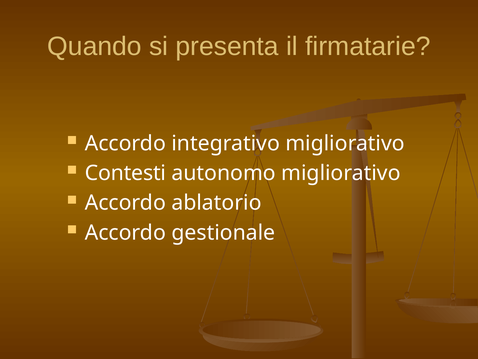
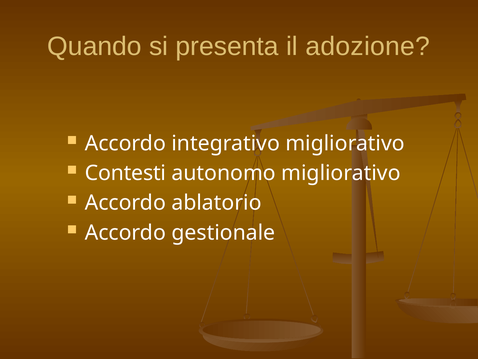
firmatarie: firmatarie -> adozione
